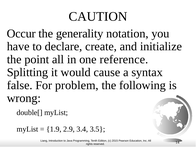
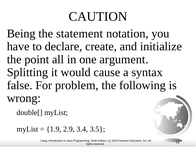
Occur: Occur -> Being
generality: generality -> statement
reference: reference -> argument
